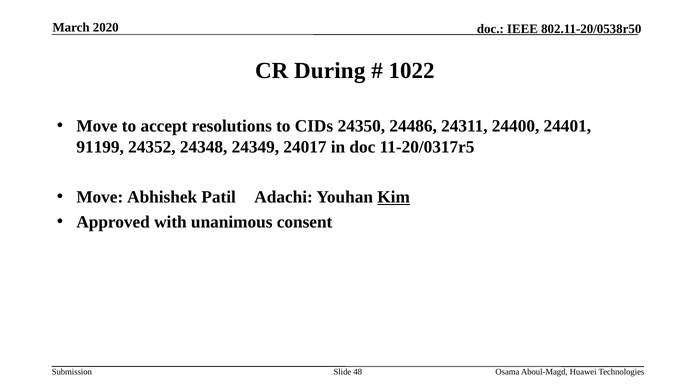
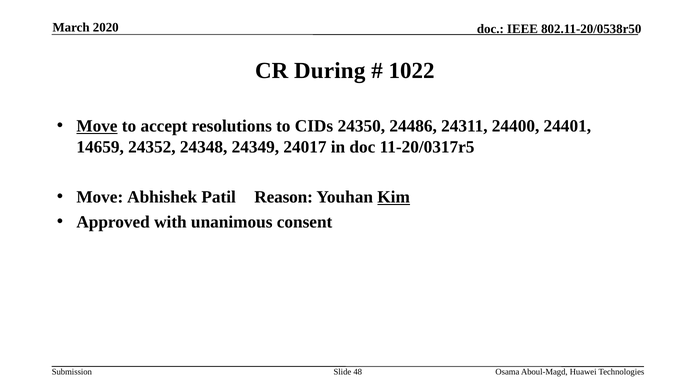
Move underline: none -> present
91199: 91199 -> 14659
Adachi: Adachi -> Reason
